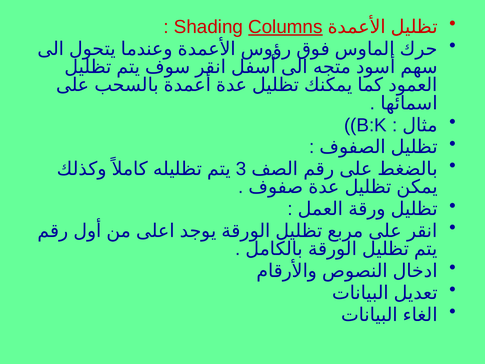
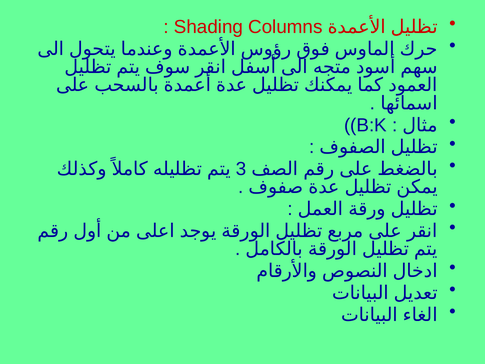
Columns underline: present -> none
